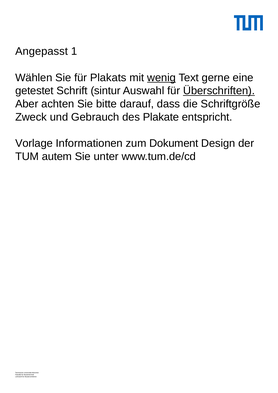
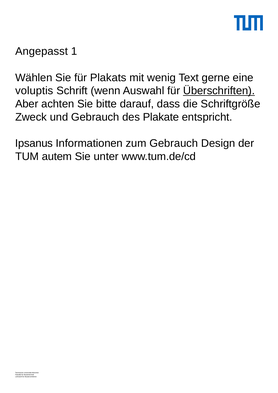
wenig underline: present -> none
getestet: getestet -> voluptis
sintur: sintur -> wenn
Vorlage: Vorlage -> Ipsanus
zum Dokument: Dokument -> Gebrauch
